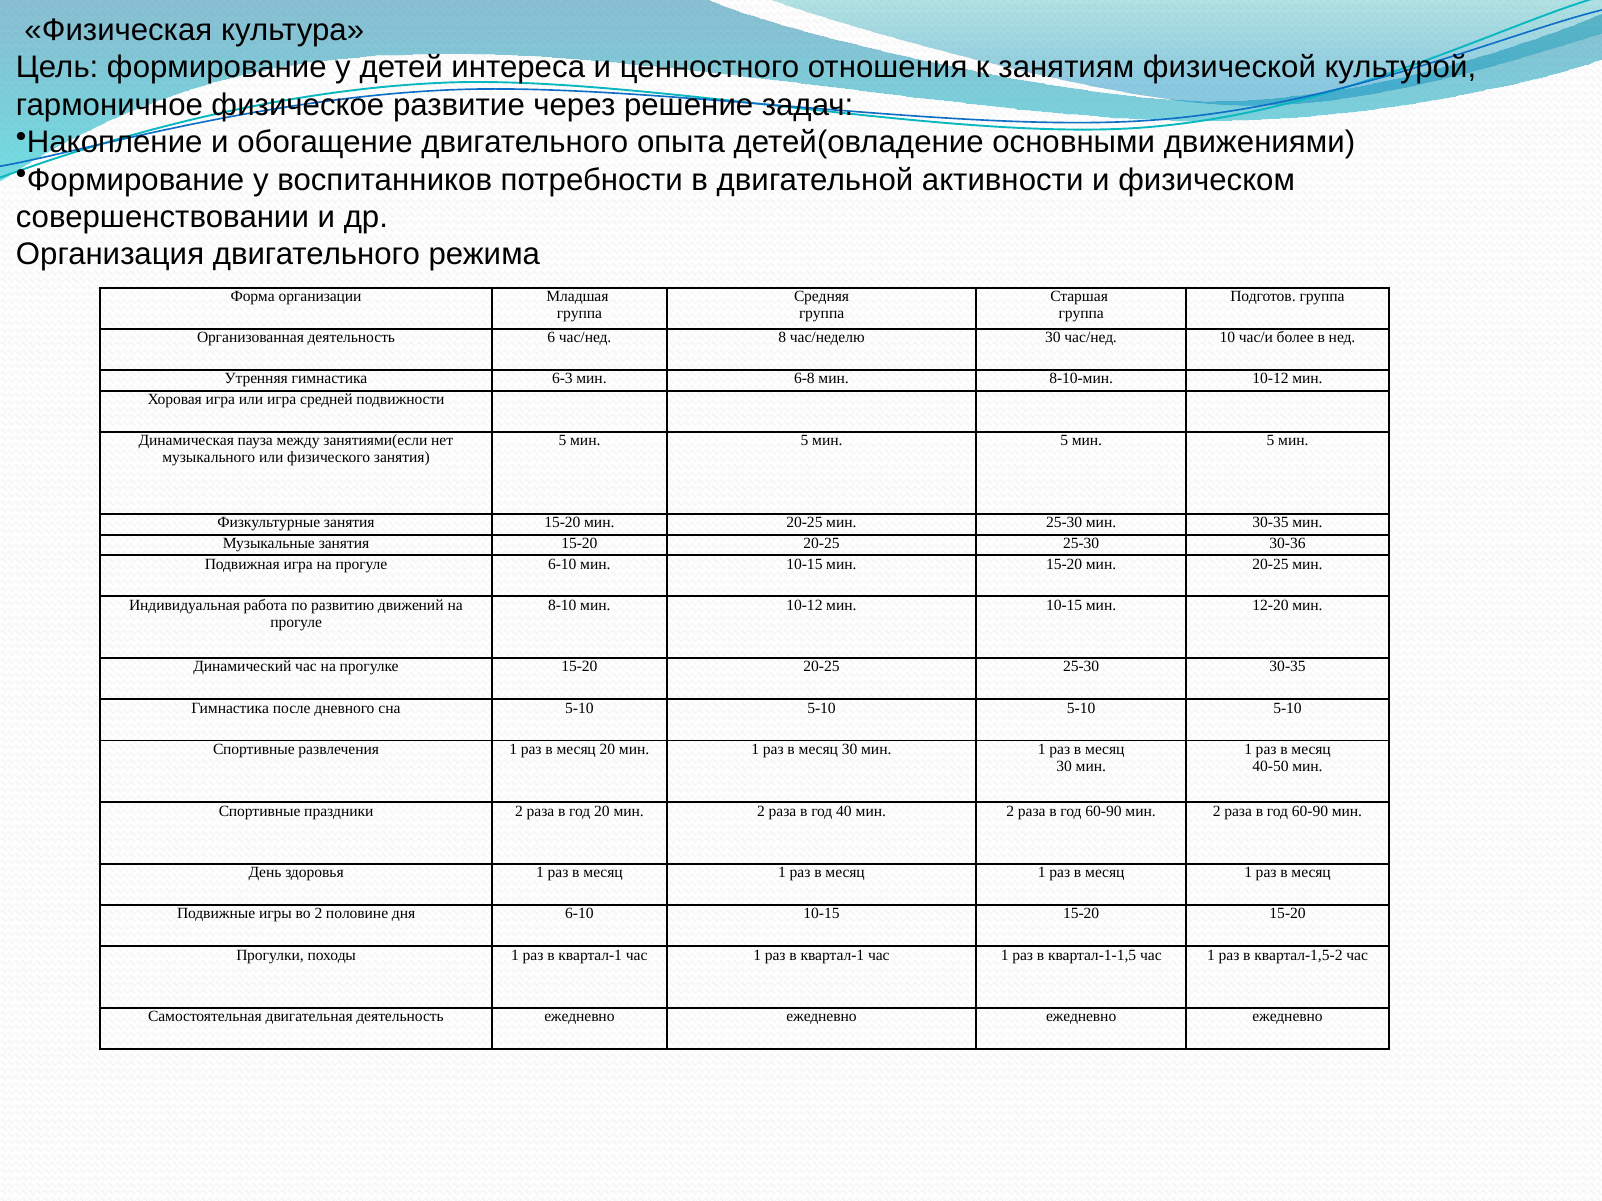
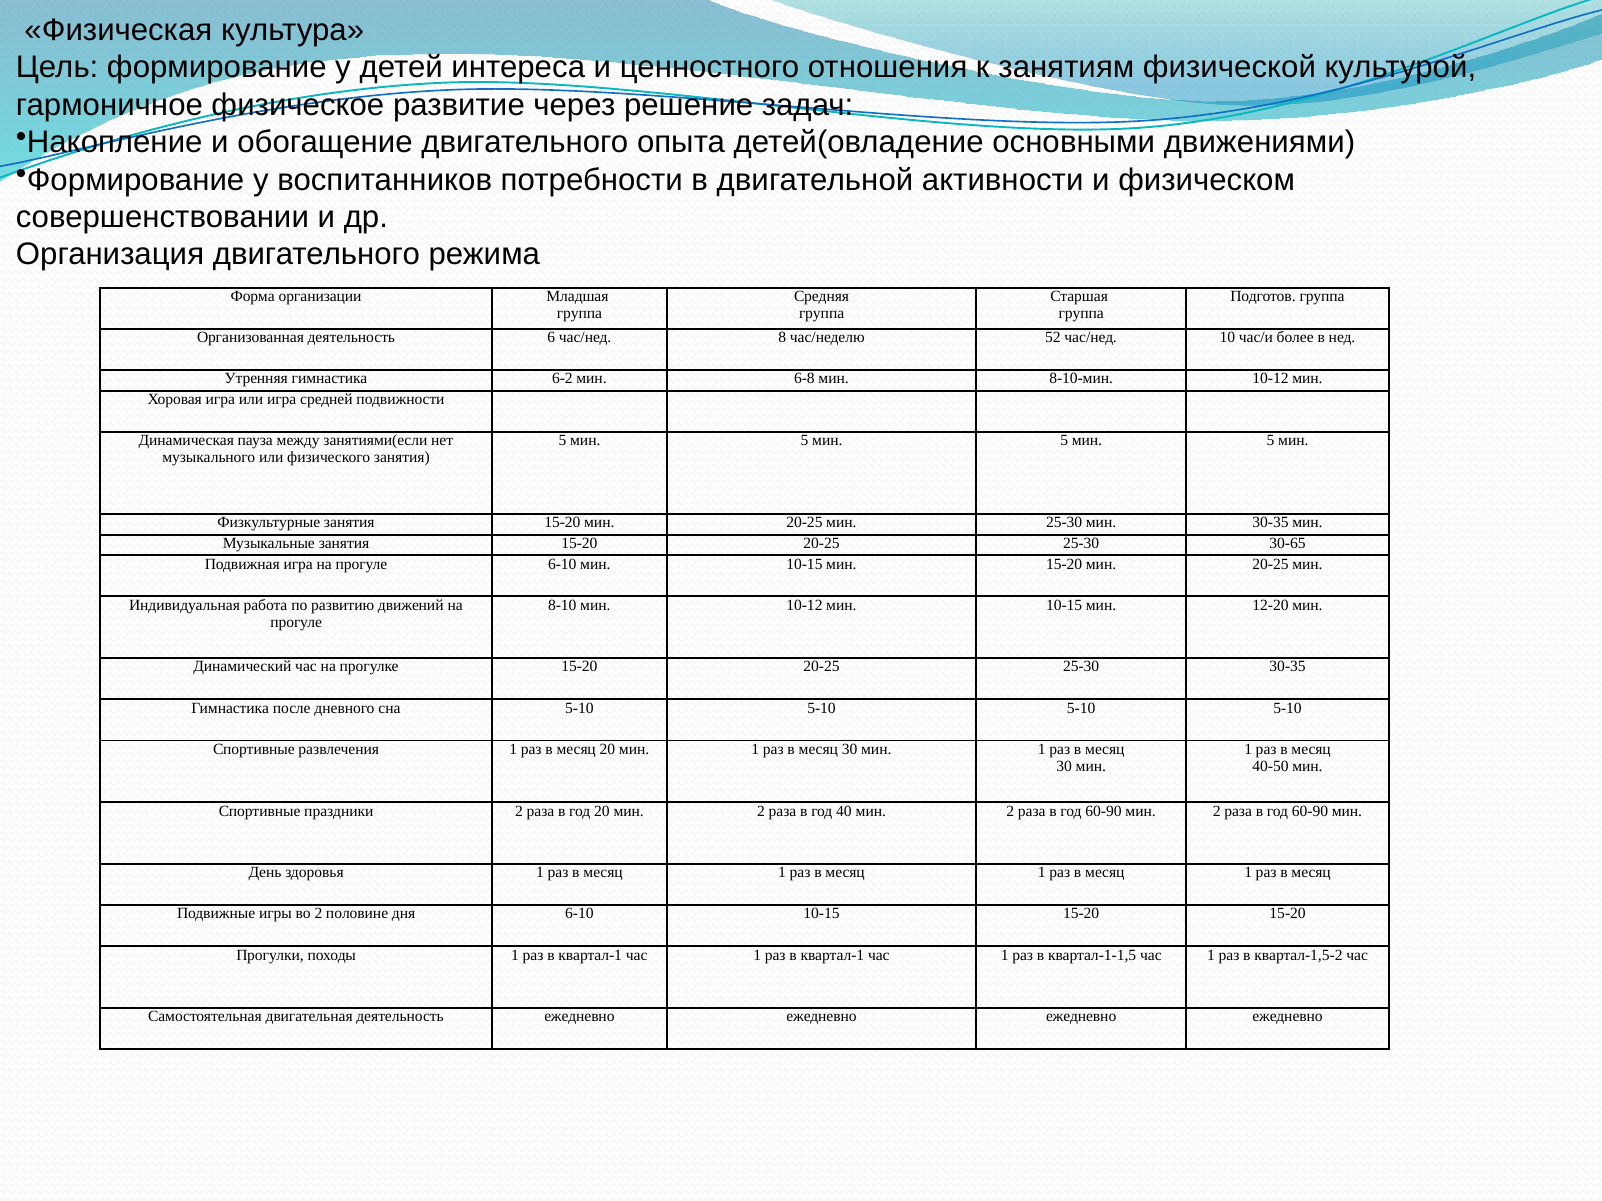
час/неделю 30: 30 -> 52
6-3: 6-3 -> 6-2
30-36: 30-36 -> 30-65
